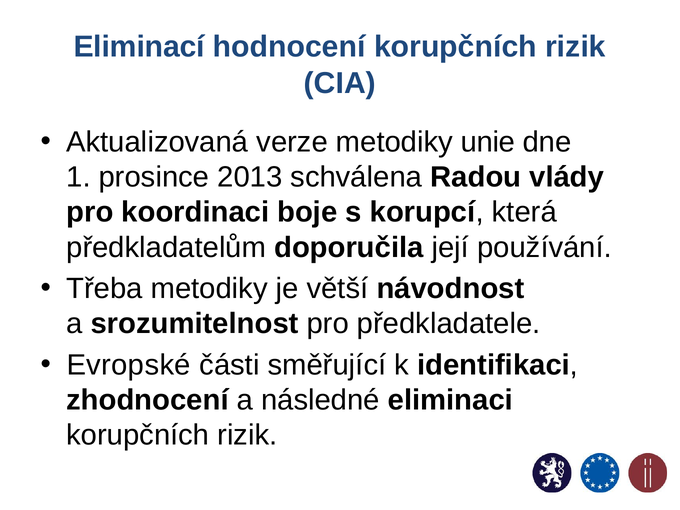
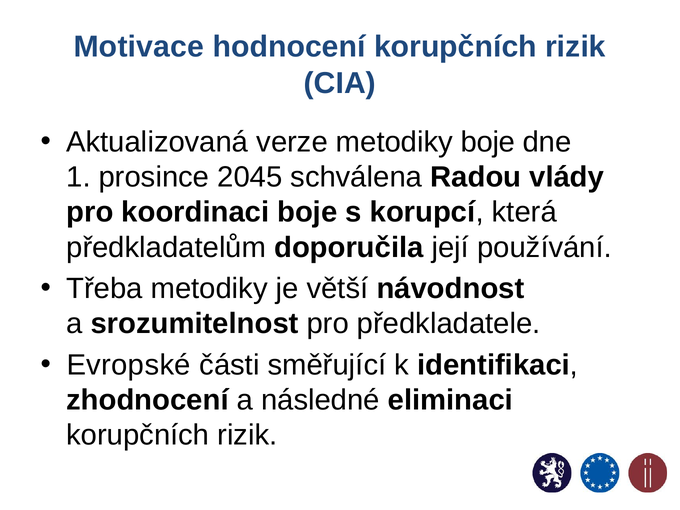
Eliminací: Eliminací -> Motivace
metodiky unie: unie -> boje
2013: 2013 -> 2045
